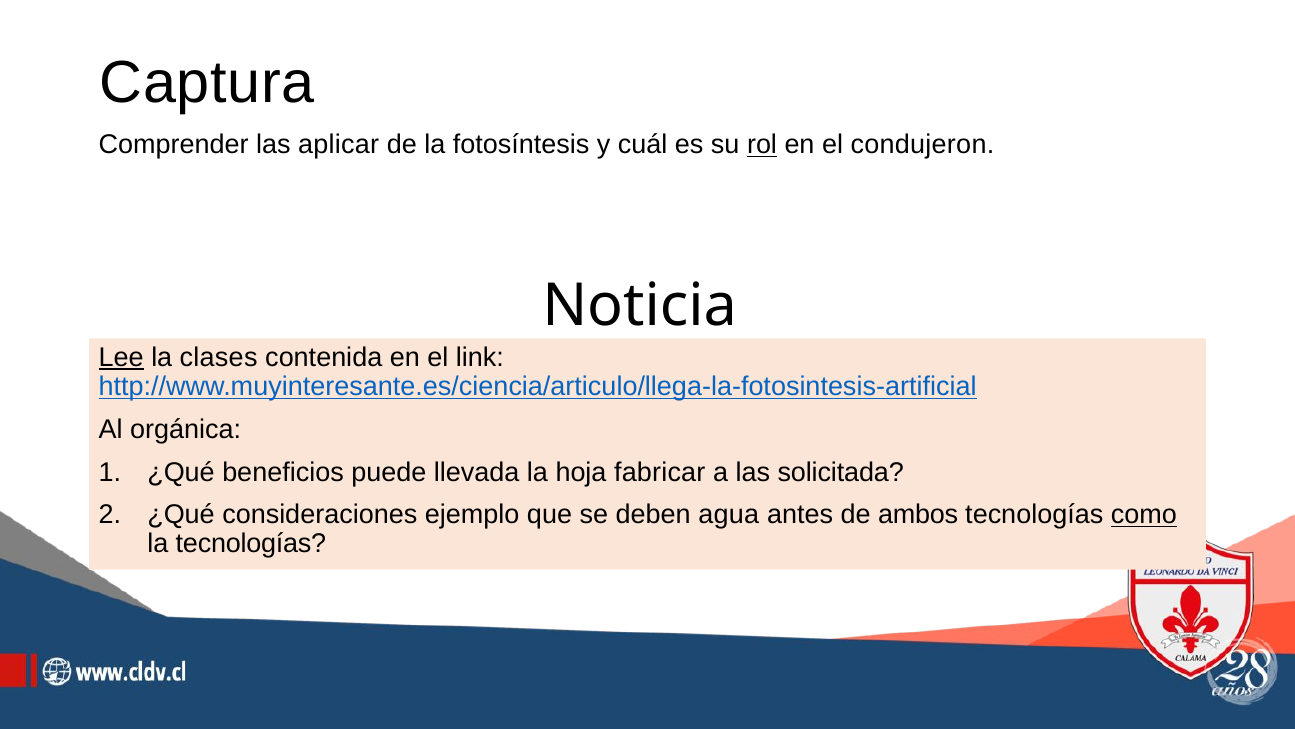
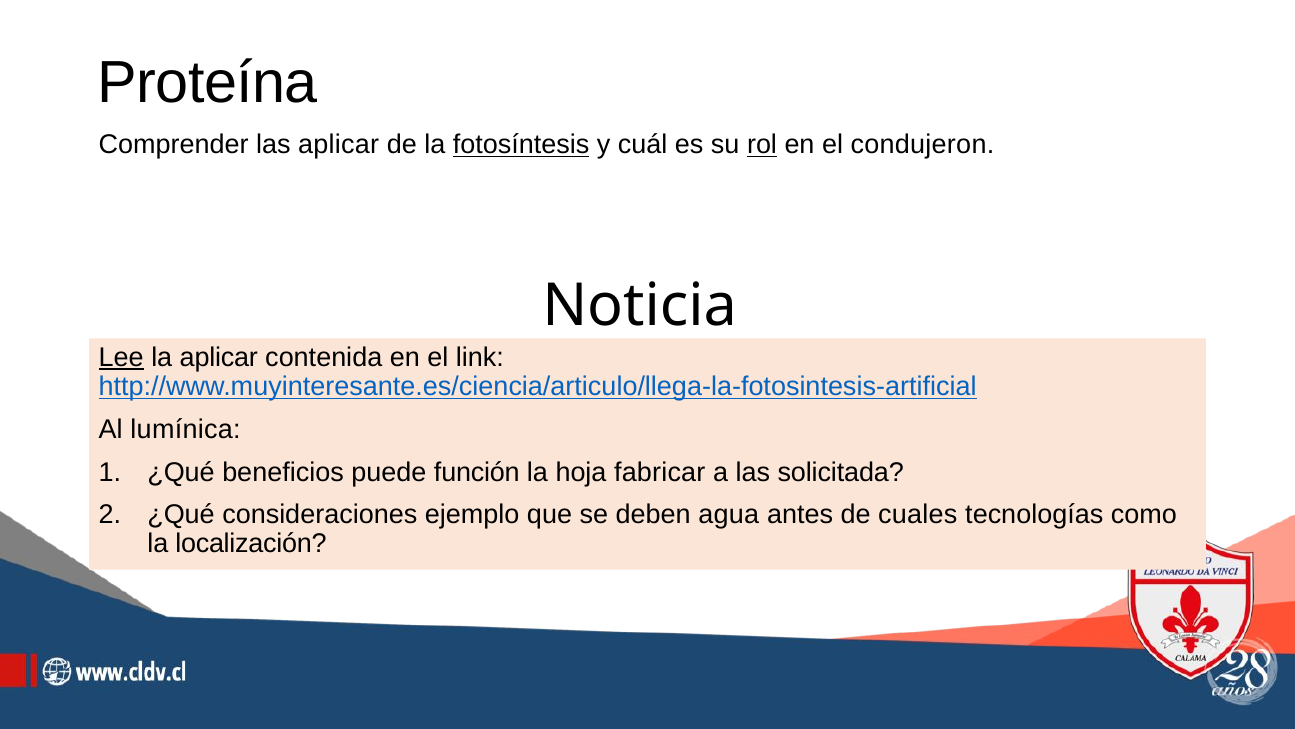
Captura: Captura -> Proteína
fotosíntesis underline: none -> present
la clases: clases -> aplicar
orgánica: orgánica -> lumínica
llevada: llevada -> función
ambos: ambos -> cuales
como underline: present -> none
la tecnologías: tecnologías -> localización
